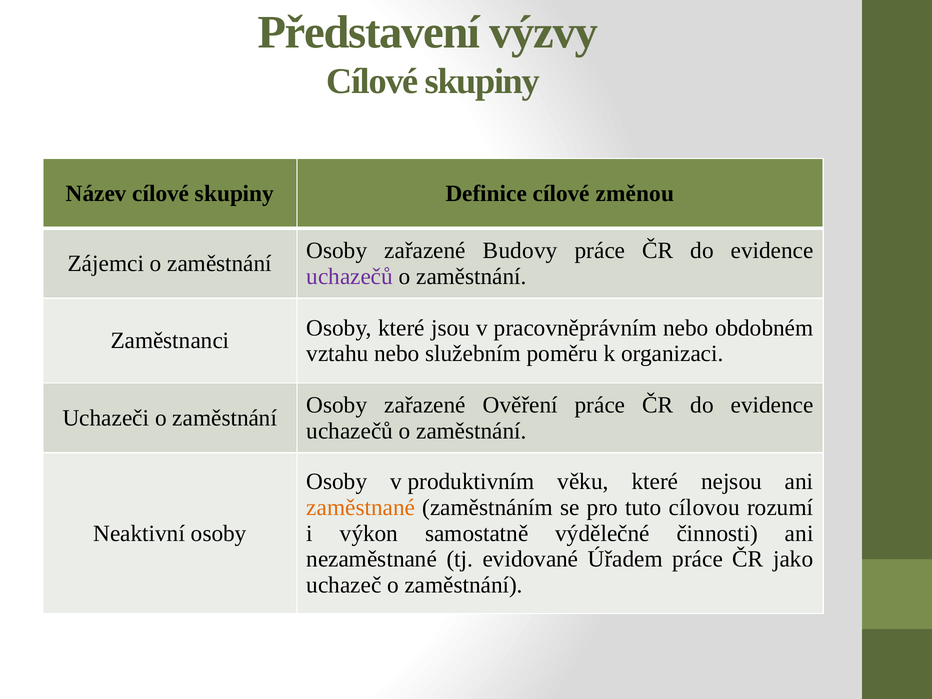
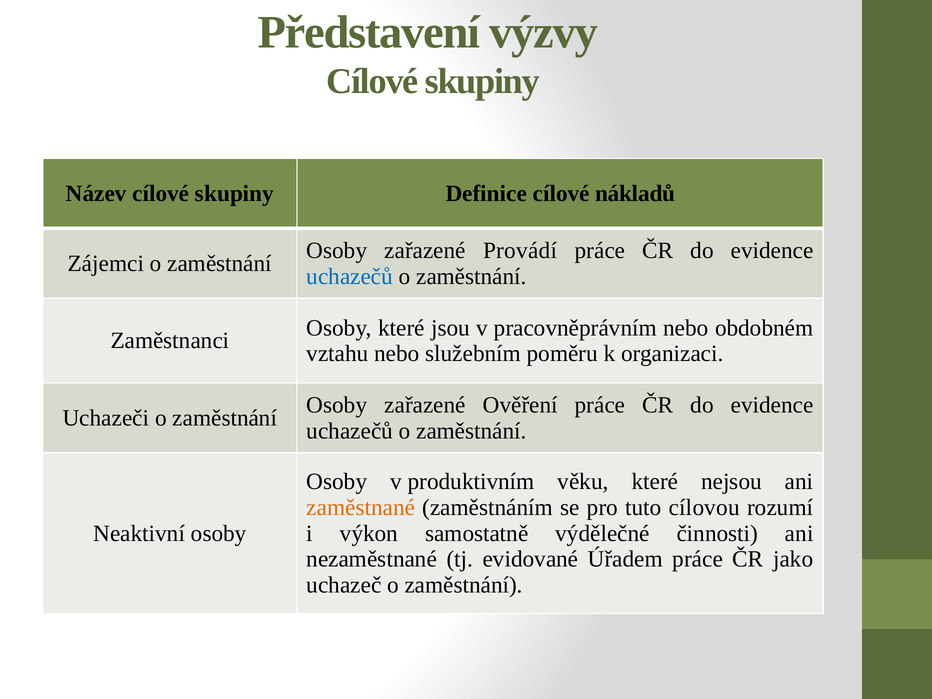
změnou: změnou -> nákladů
Budovy: Budovy -> Provádí
uchazečů at (350, 276) colour: purple -> blue
